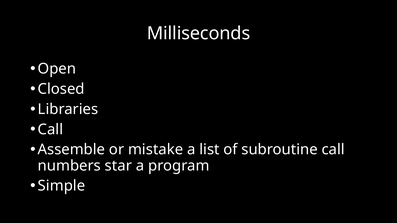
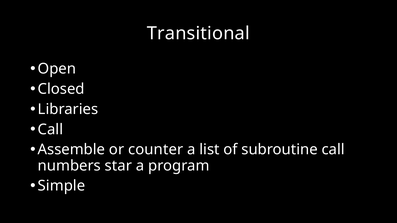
Milliseconds: Milliseconds -> Transitional
mistake: mistake -> counter
